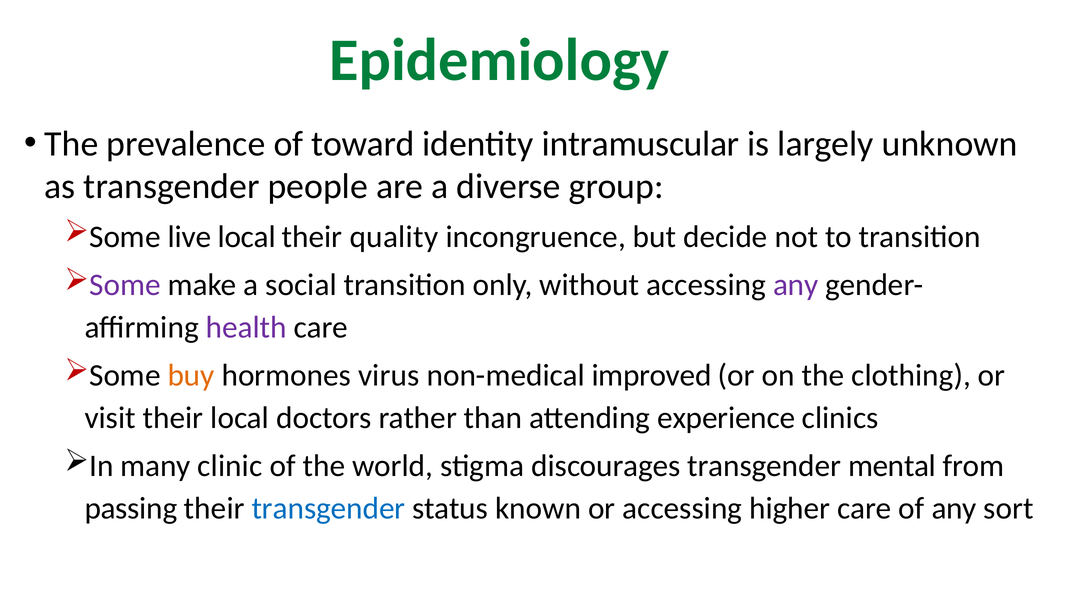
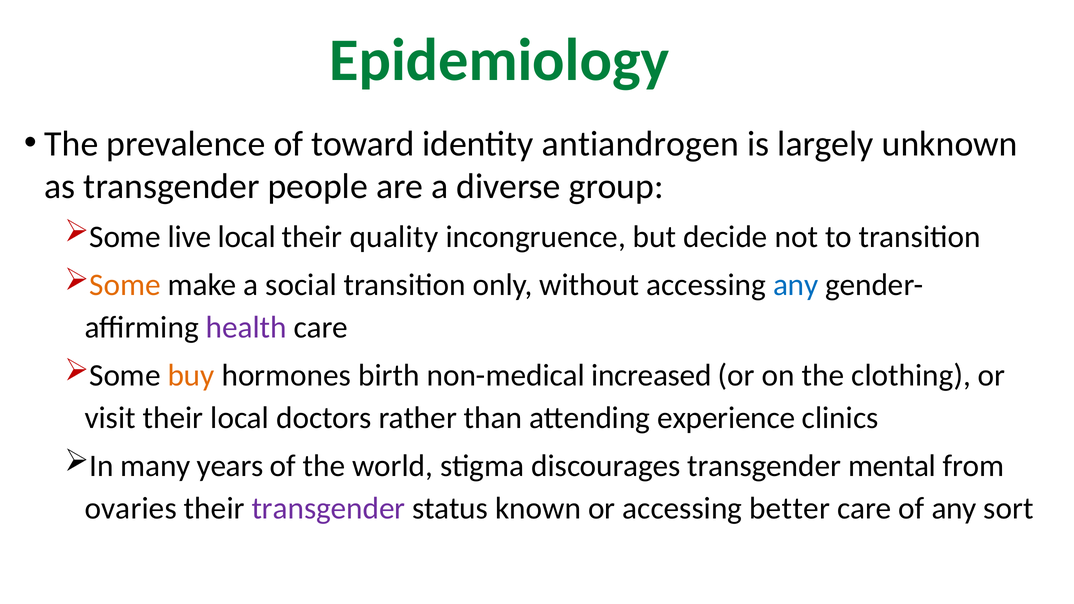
intramuscular: intramuscular -> antiandrogen
Some at (125, 285) colour: purple -> orange
any at (796, 285) colour: purple -> blue
virus: virus -> birth
improved: improved -> increased
clinic: clinic -> years
passing: passing -> ovaries
transgender at (328, 509) colour: blue -> purple
higher: higher -> better
